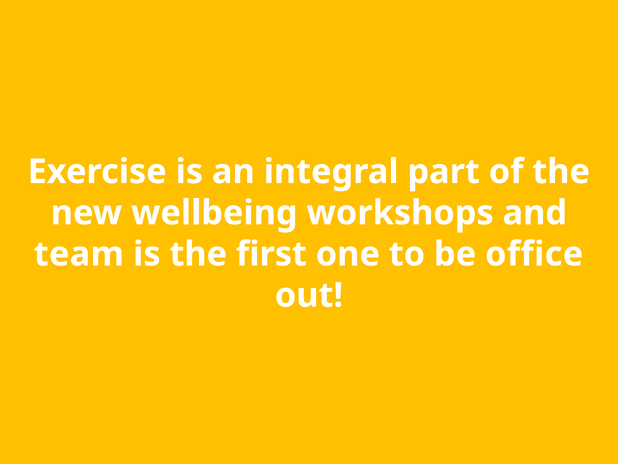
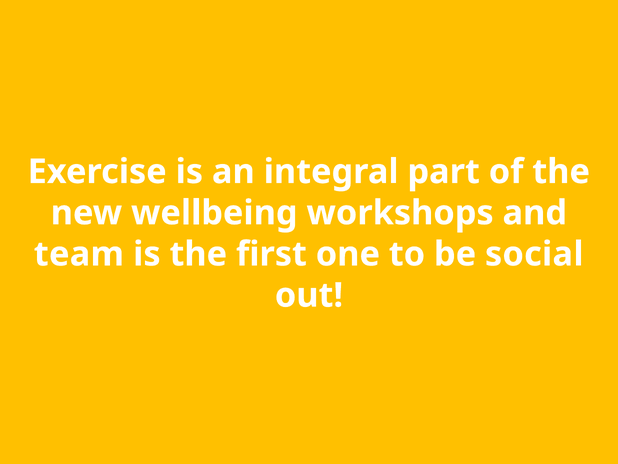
office: office -> social
